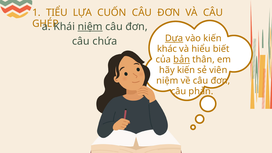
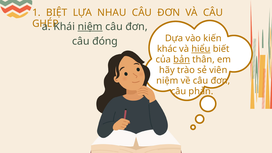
TIỂU: TIỂU -> BIỆT
CUỐN: CUỐN -> NHAU
Dựa underline: present -> none
chứa: chứa -> đóng
hiểu underline: none -> present
hãy kiến: kiến -> trào
